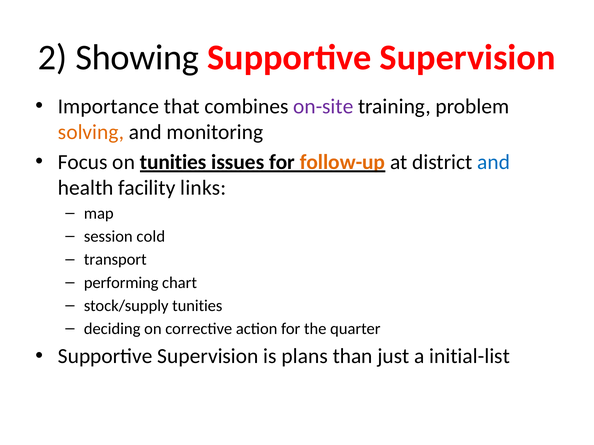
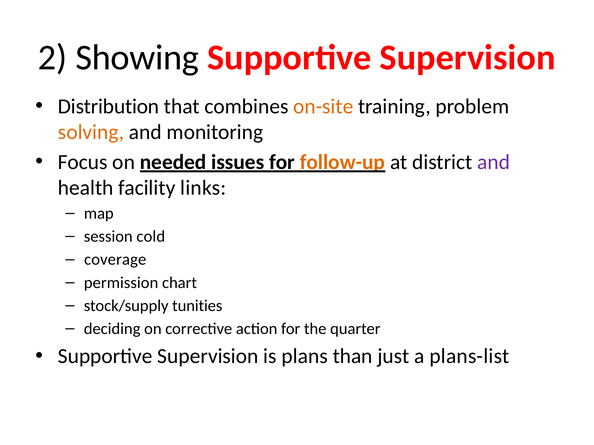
Importance: Importance -> Distribution
on-site colour: purple -> orange
on tunities: tunities -> needed
and at (494, 162) colour: blue -> purple
transport: transport -> coverage
performing: performing -> permission
initial-list: initial-list -> plans-list
